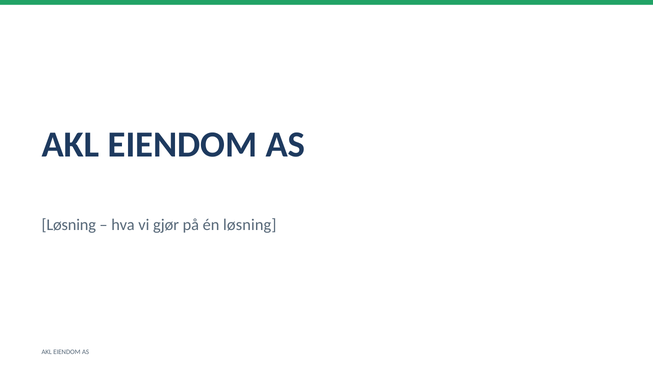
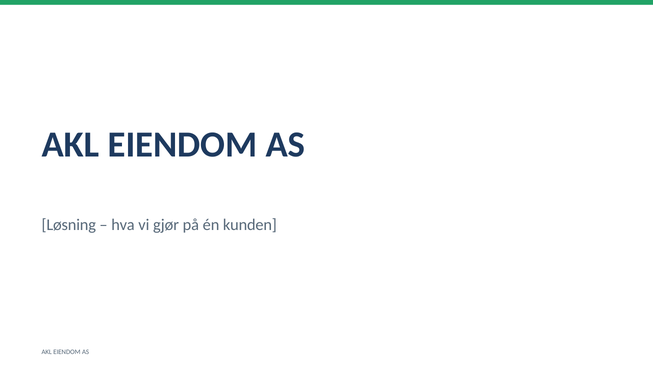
én løsning: løsning -> kunden
